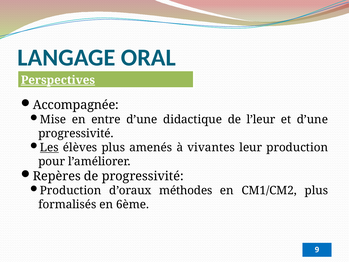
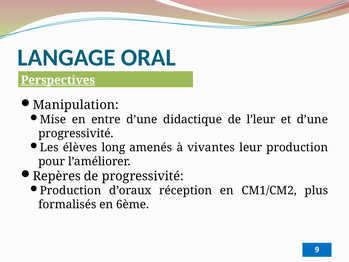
Accompagnée: Accompagnée -> Manipulation
Les underline: present -> none
élèves plus: plus -> long
méthodes: méthodes -> réception
